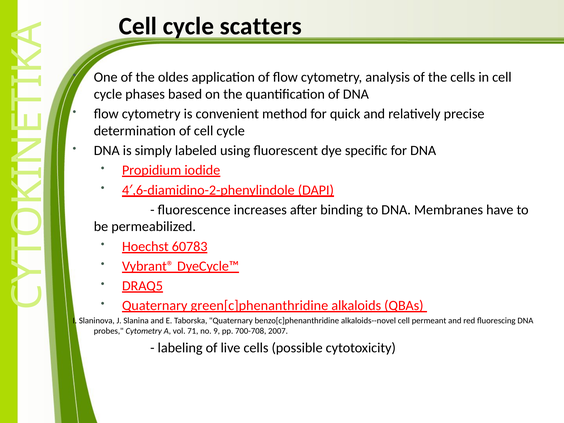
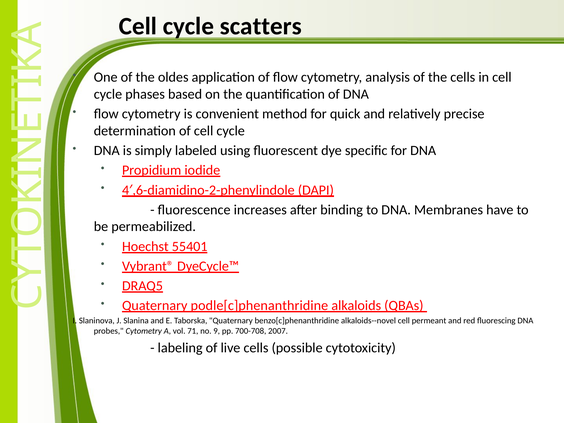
60783: 60783 -> 55401
green[c]phenanthridine: green[c]phenanthridine -> podle[c]phenanthridine
